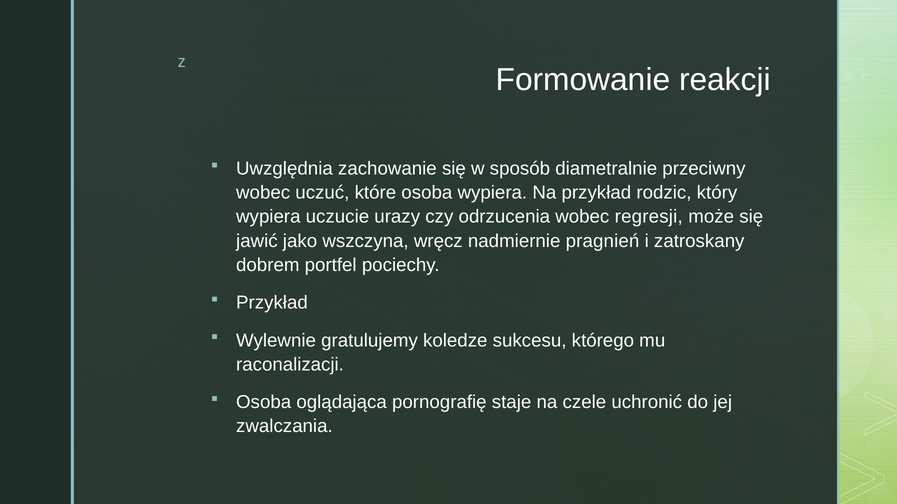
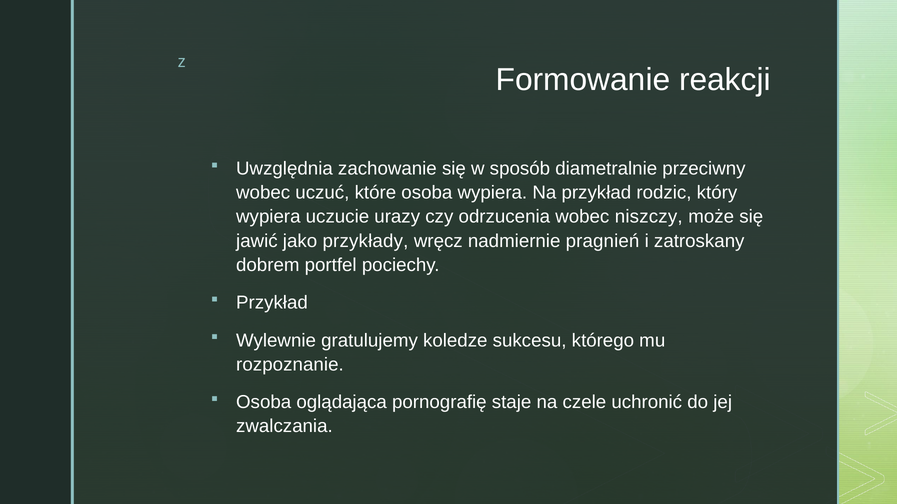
regresji: regresji -> niszczy
wszczyna: wszczyna -> przykłady
raconalizacji: raconalizacji -> rozpoznanie
